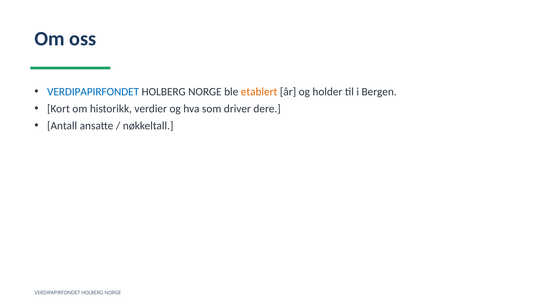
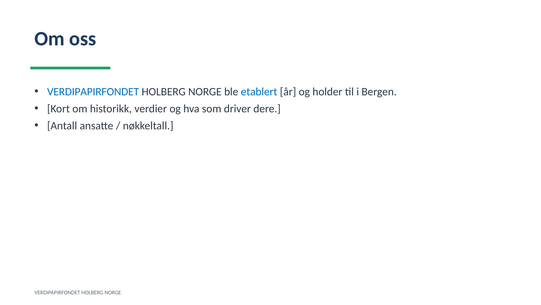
etablert colour: orange -> blue
